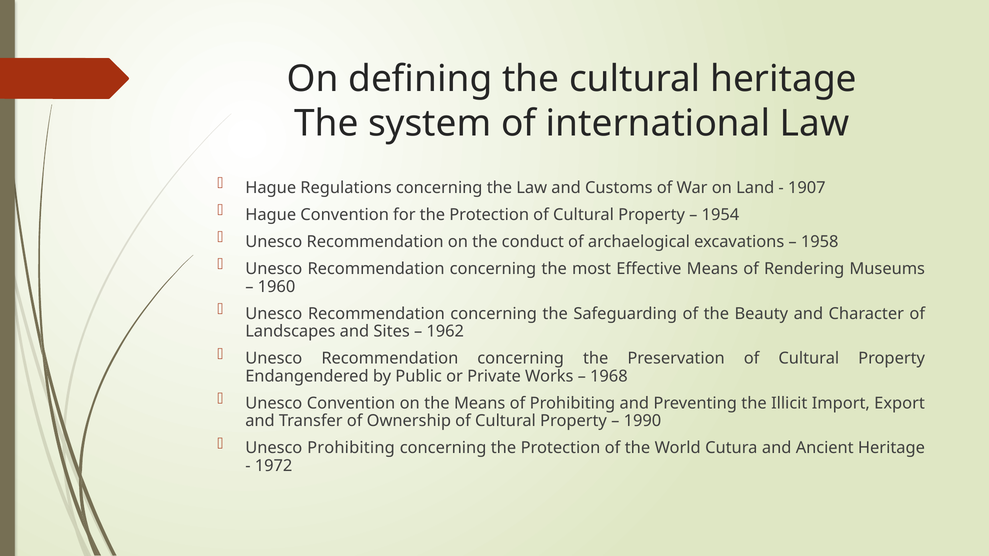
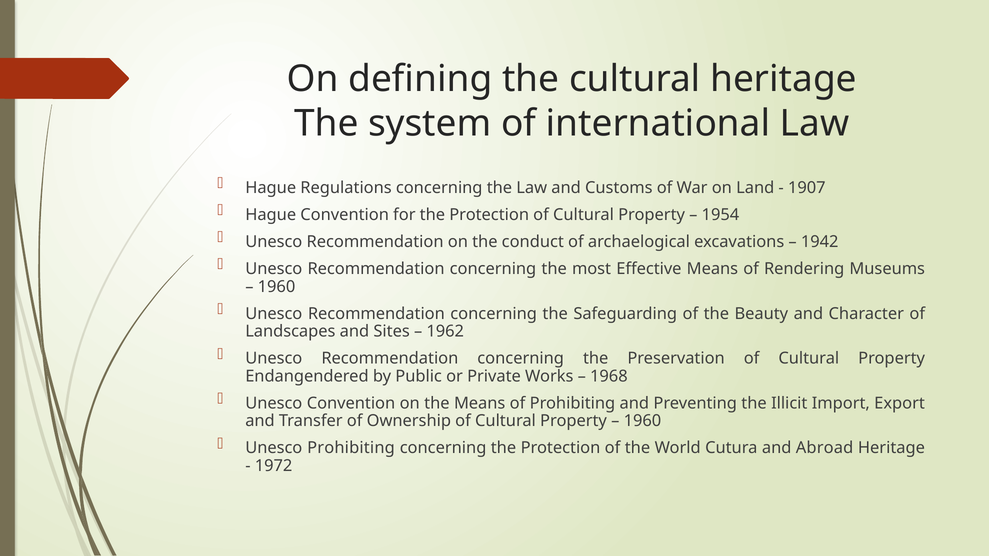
1958: 1958 -> 1942
1990 at (642, 421): 1990 -> 1960
Ancient: Ancient -> Abroad
